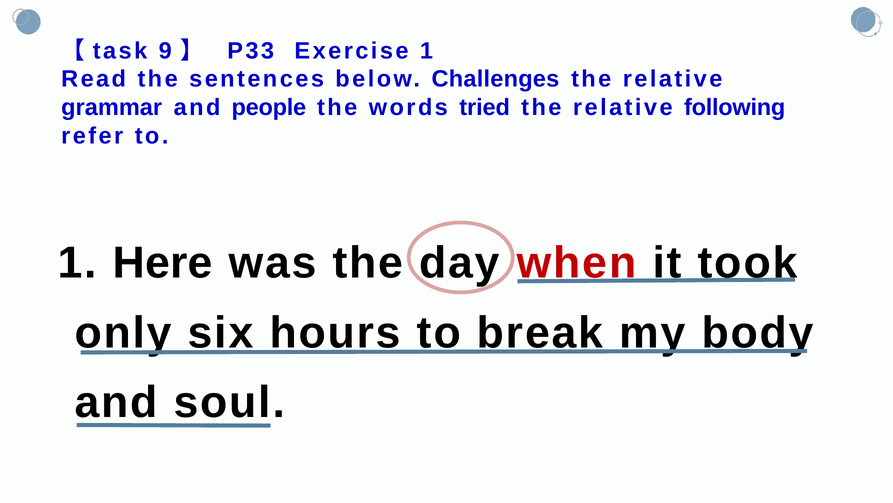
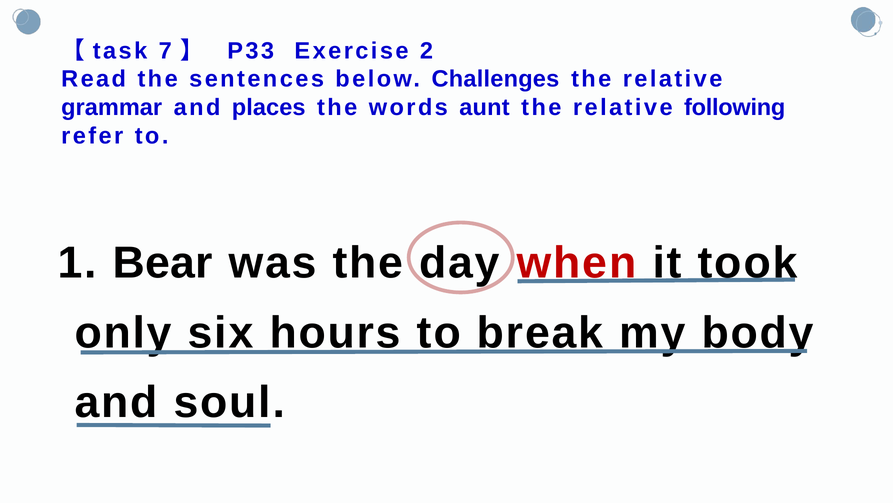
9: 9 -> 7
Exercise 1: 1 -> 2
people: people -> places
tried: tried -> aunt
Here: Here -> Bear
